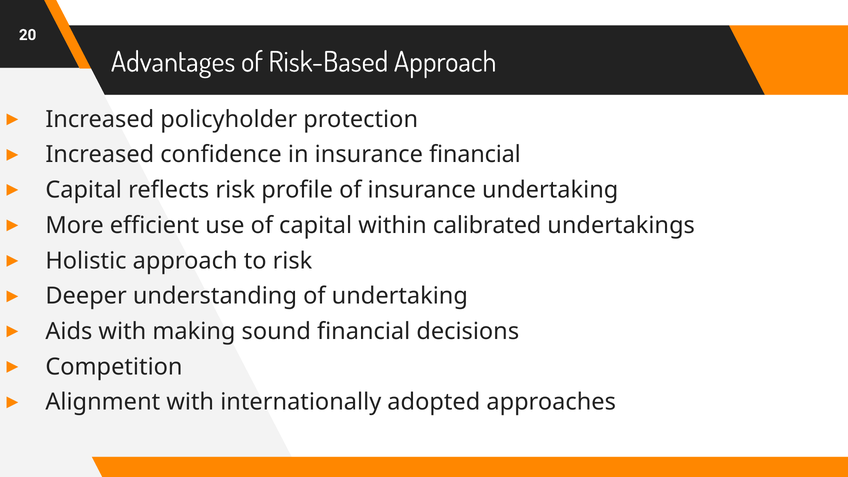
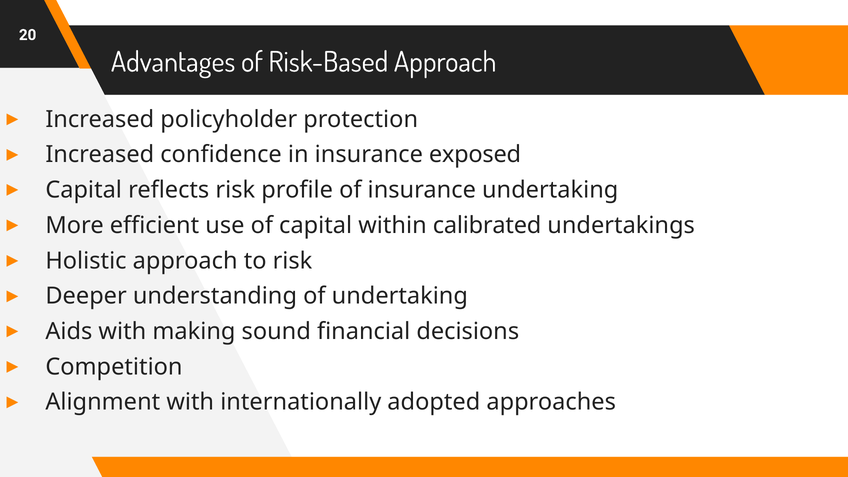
insurance financial: financial -> exposed
